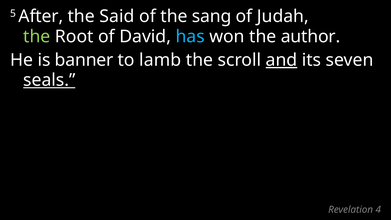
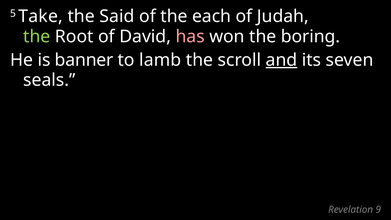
After: After -> Take
sang: sang -> each
has colour: light blue -> pink
author: author -> boring
seals underline: present -> none
4: 4 -> 9
